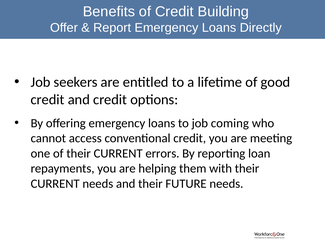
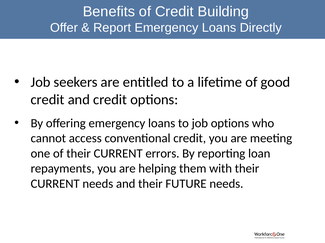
job coming: coming -> options
